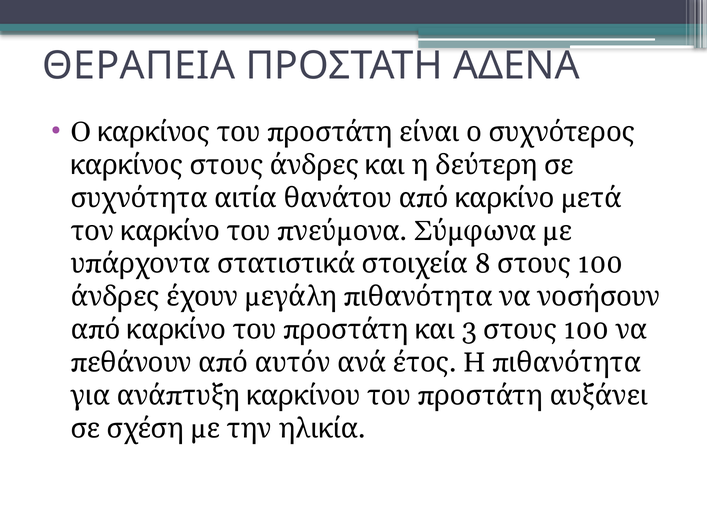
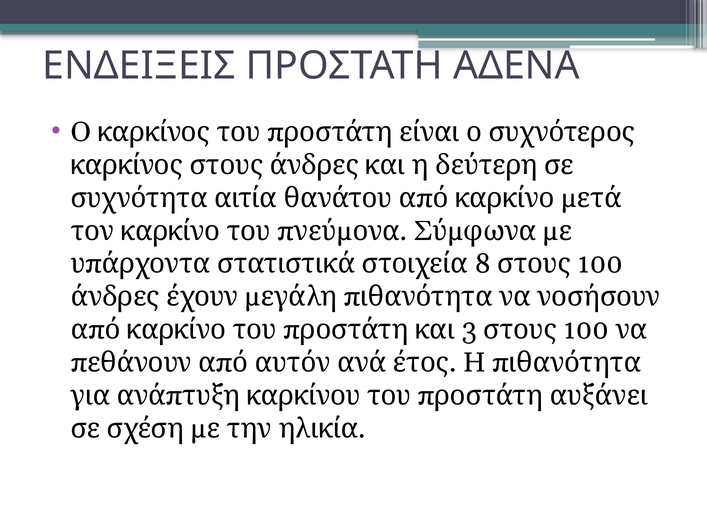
ΘΕΡΑΠΕΙΑ: ΘΕΡΑΠΕΙΑ -> ΕΝΔΕΙΞΕΙΣ
